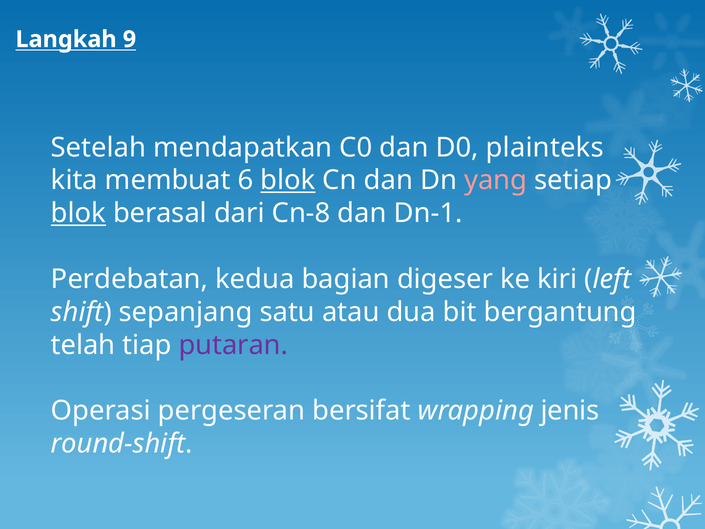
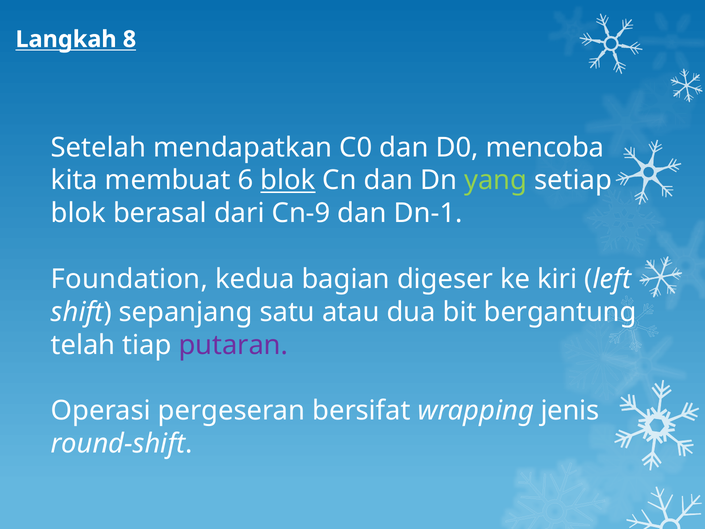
9: 9 -> 8
plainteks: plainteks -> mencoba
yang colour: pink -> light green
blok at (79, 213) underline: present -> none
Cn-8: Cn-8 -> Cn-9
Perdebatan: Perdebatan -> Foundation
